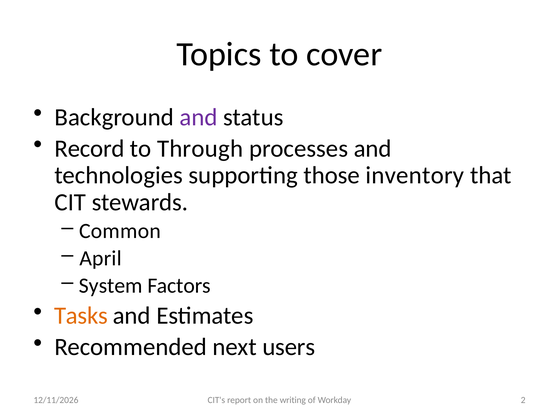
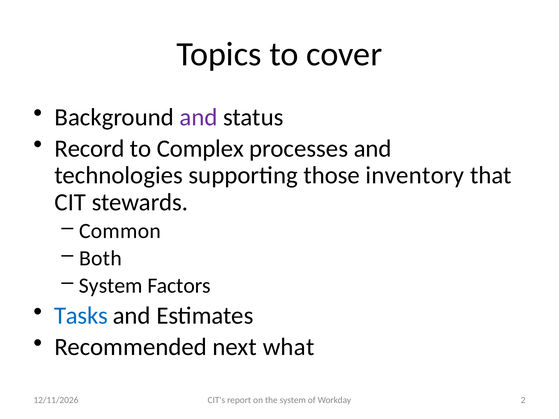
Through: Through -> Complex
April: April -> Both
Tasks colour: orange -> blue
users: users -> what
the writing: writing -> system
